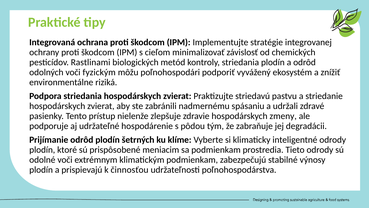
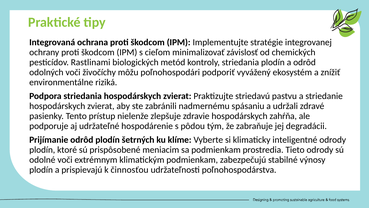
fyzickým: fyzickým -> živočíchy
zmeny: zmeny -> zahŕňa
